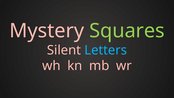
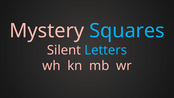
Squares colour: light green -> light blue
